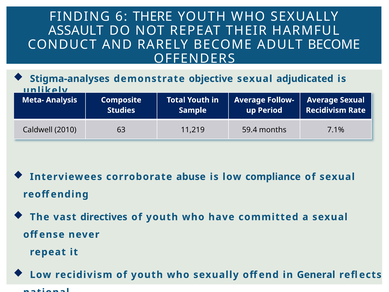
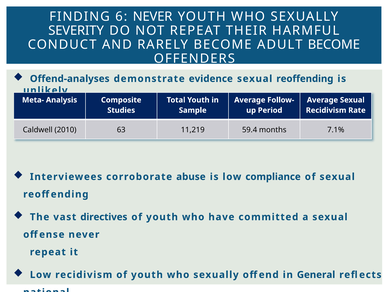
6 THERE: THERE -> NEVER
ASSAULT: ASSAULT -> SEVERITY
Stigma-analyses: Stigma-analyses -> Offend-analyses
objective: objective -> evidence
adjudicated at (305, 79): adjudicated -> reoffending
